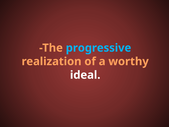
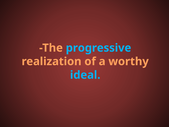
ideal colour: white -> light blue
